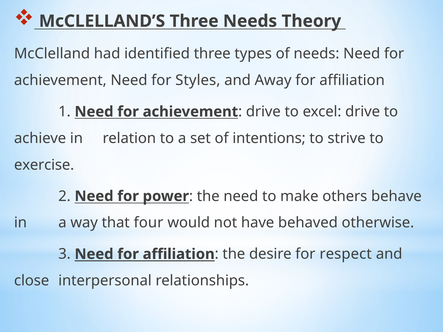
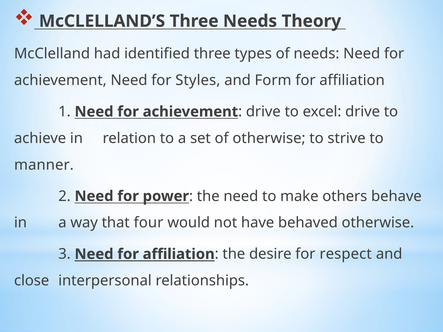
Away: Away -> Form
of intentions: intentions -> otherwise
exercise: exercise -> manner
